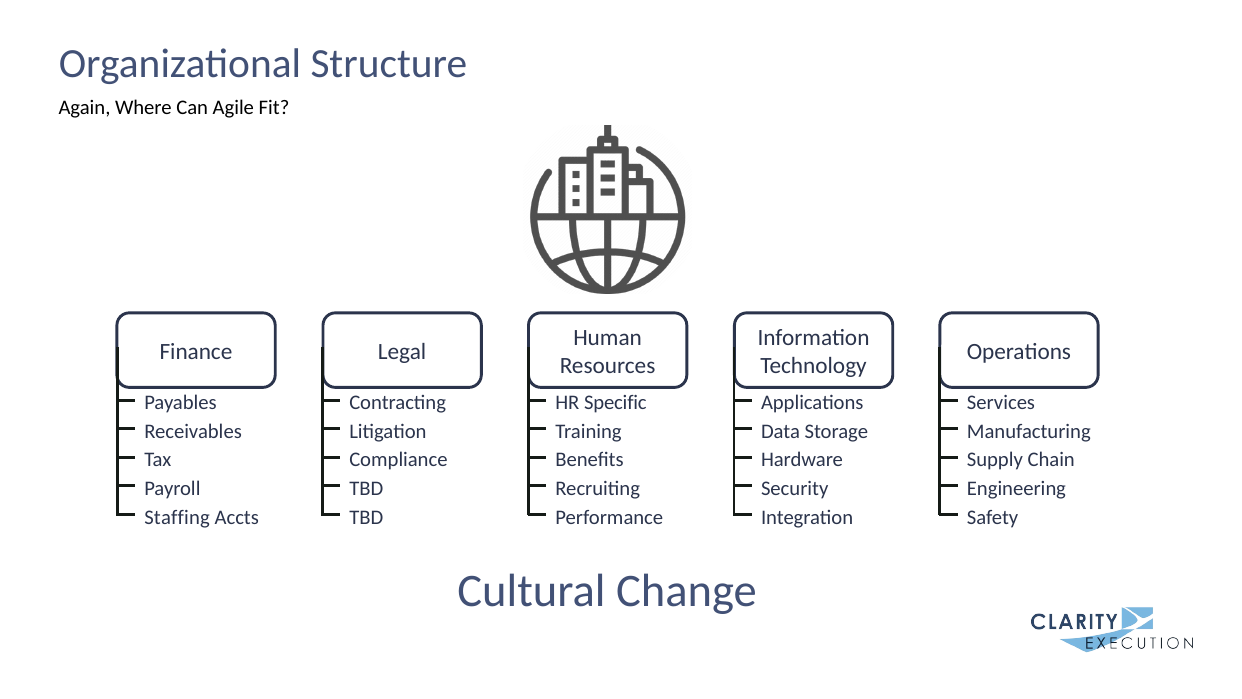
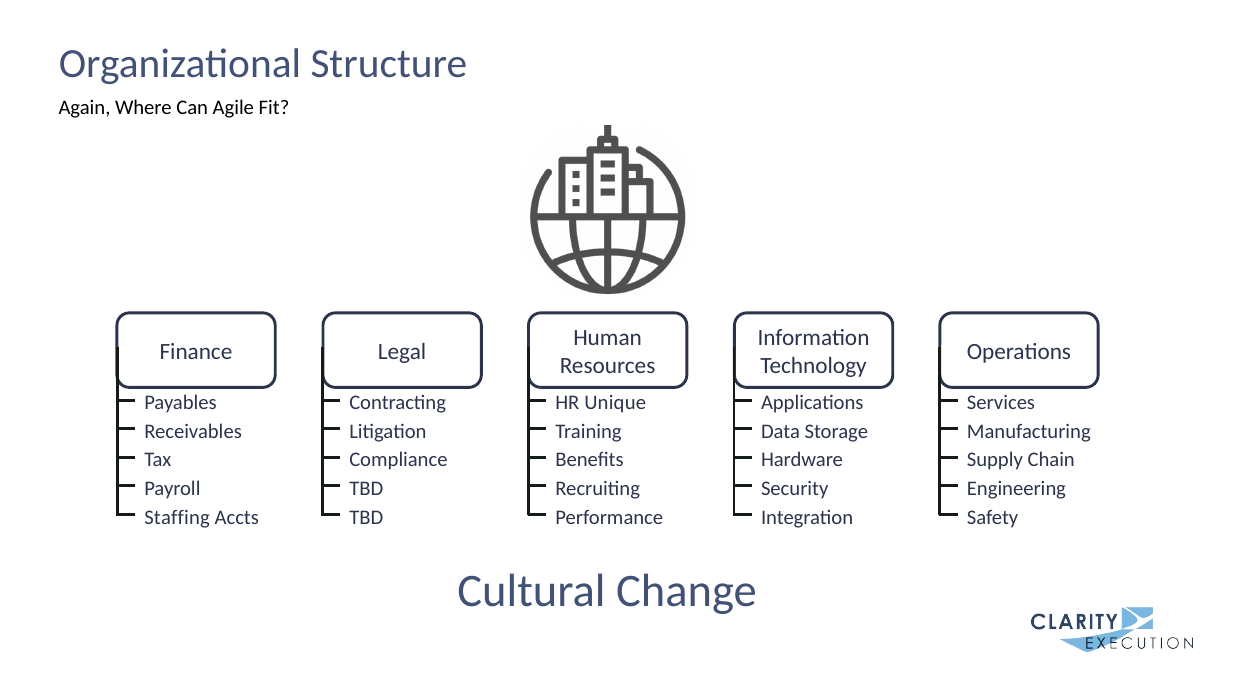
Specific: Specific -> Unique
